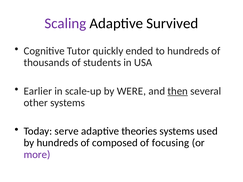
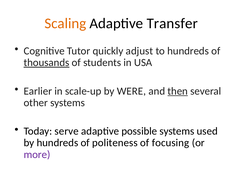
Scaling colour: purple -> orange
Survived: Survived -> Transfer
ended: ended -> adjust
thousands underline: none -> present
theories: theories -> possible
composed: composed -> politeness
